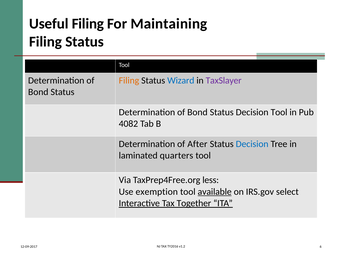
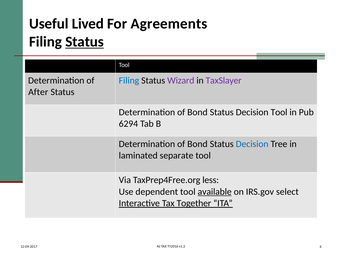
Useful Filing: Filing -> Lived
Maintaining: Maintaining -> Agreements
Status at (85, 42) underline: none -> present
Filing at (129, 81) colour: orange -> blue
Wizard colour: blue -> purple
Bond at (38, 92): Bond -> After
4082: 4082 -> 6294
After at (197, 144): After -> Bond
quarters: quarters -> separate
exemption: exemption -> dependent
